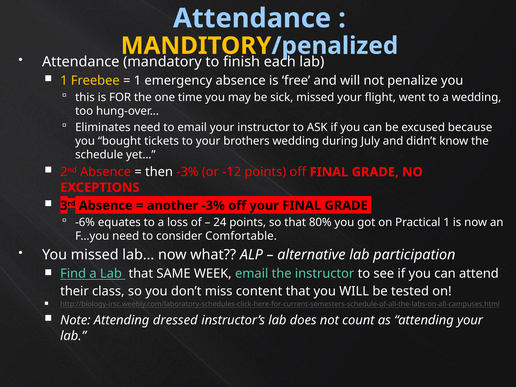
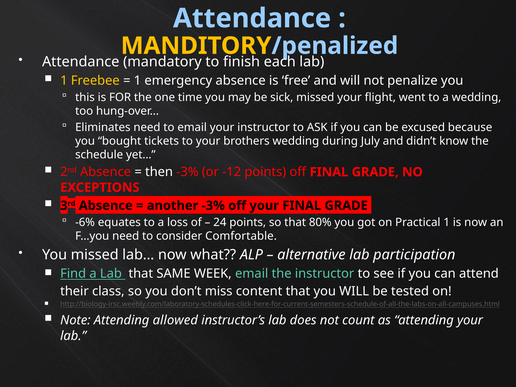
dressed: dressed -> allowed
